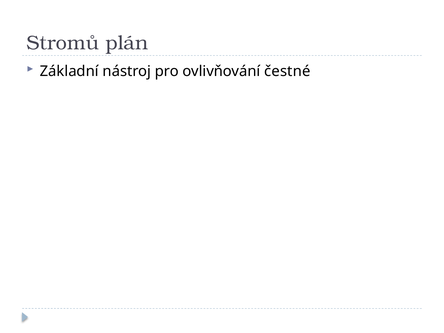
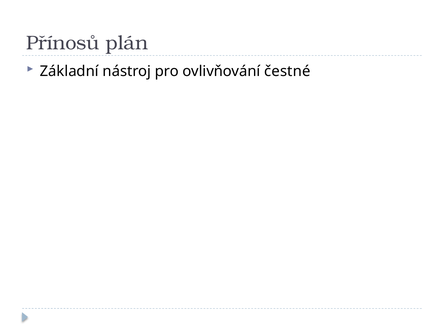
Stromů: Stromů -> Přínosů
